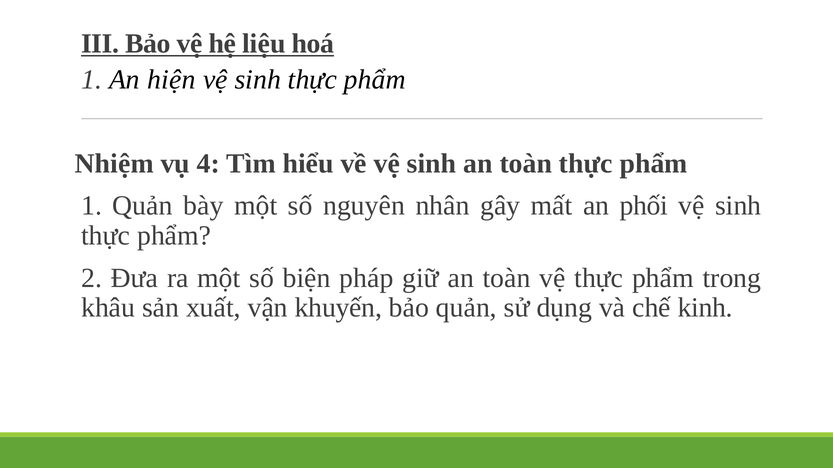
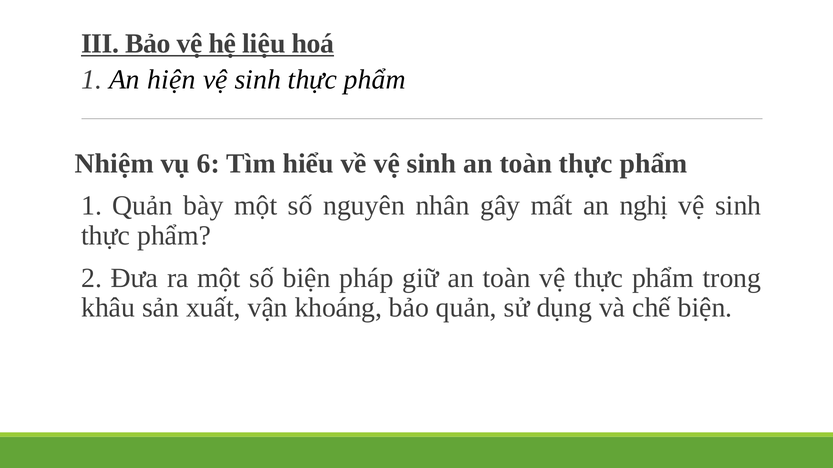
4: 4 -> 6
phối: phối -> nghị
khuyến: khuyến -> khoáng
chế kinh: kinh -> biện
